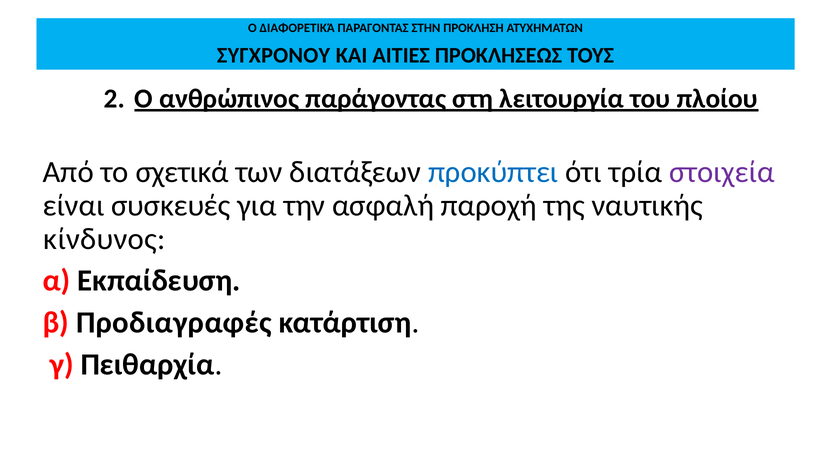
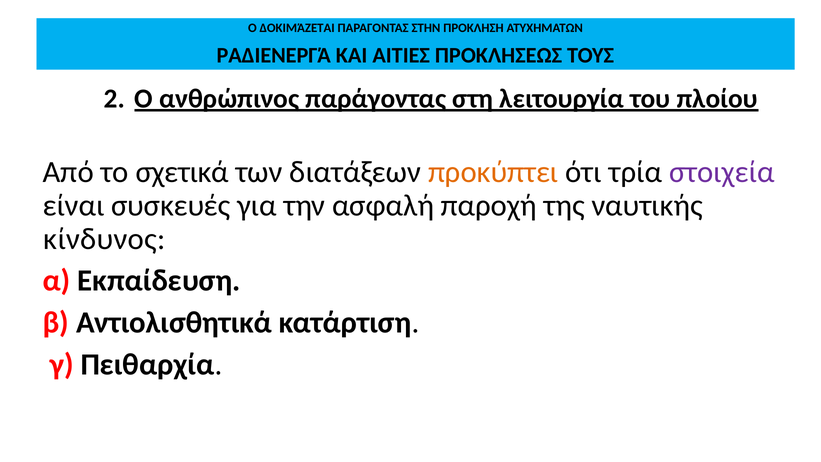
ΔΙΑΦΟΡΕΤΙΚΆ: ΔΙΑΦΟΡΕΤΙΚΆ -> ΔΟΚΙΜΆΖΕΤΑΙ
ΣΥΓΧΡΟΝΟΥ: ΣΥΓΧΡΟΝΟΥ -> ΡΑΔΙΕΝΕΡΓΆ
προκύπτει colour: blue -> orange
Προδιαγραφές: Προδιαγραφές -> Αντιολισθητικά
